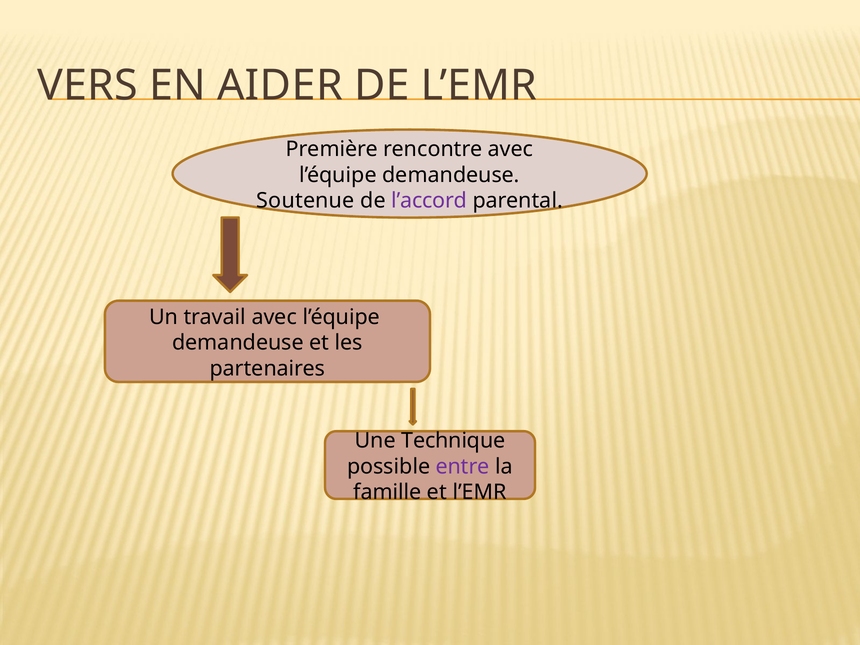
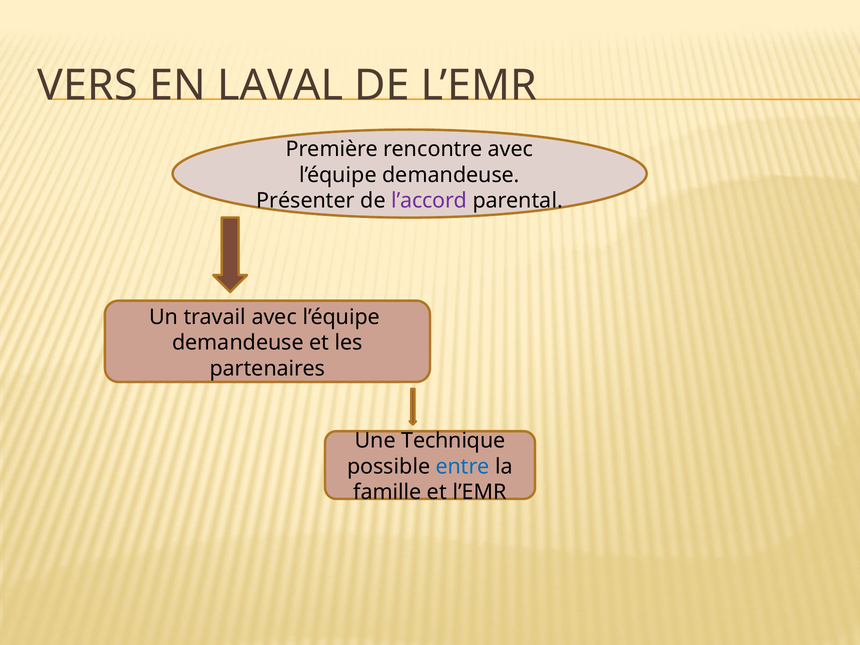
AIDER: AIDER -> LAVAL
Soutenue: Soutenue -> Présenter
entre colour: purple -> blue
